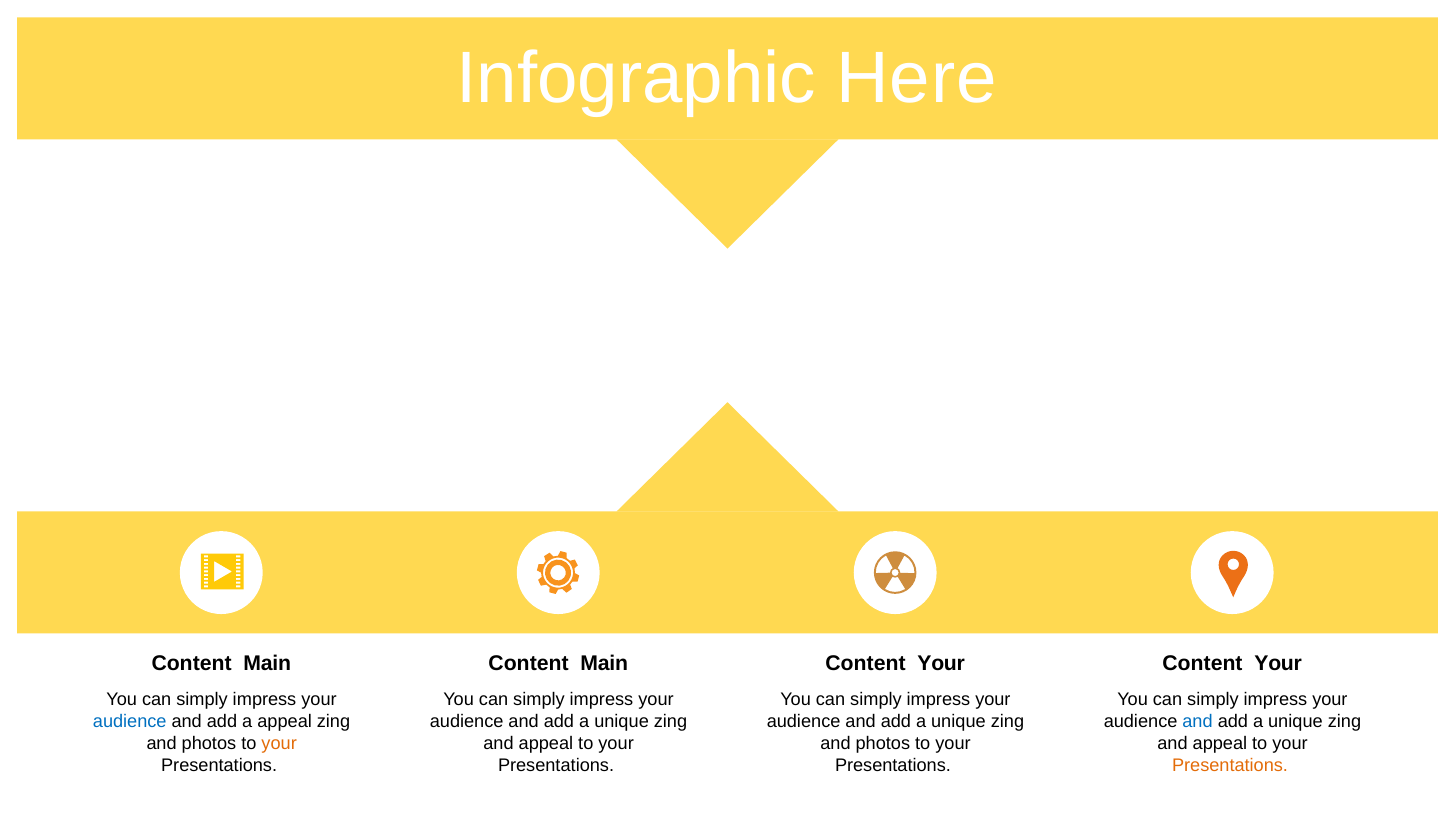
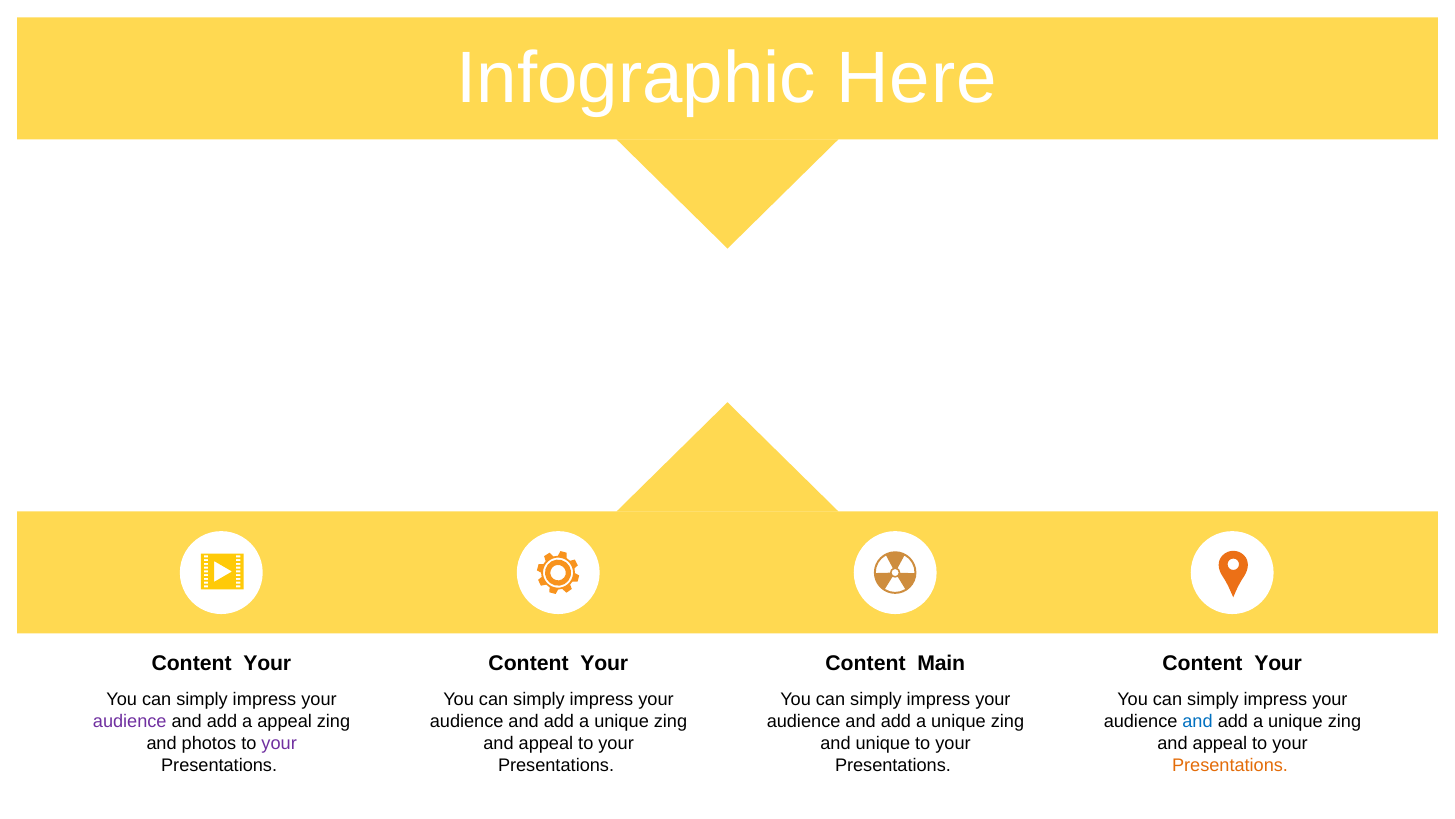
Main at (267, 663): Main -> Your
Main at (604, 663): Main -> Your
Your at (941, 663): Your -> Main
audience at (130, 721) colour: blue -> purple
your at (279, 743) colour: orange -> purple
photos at (883, 743): photos -> unique
